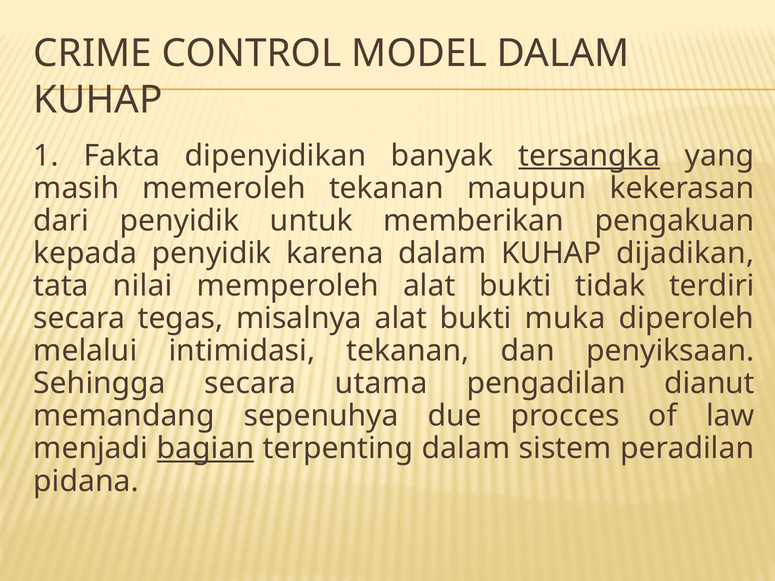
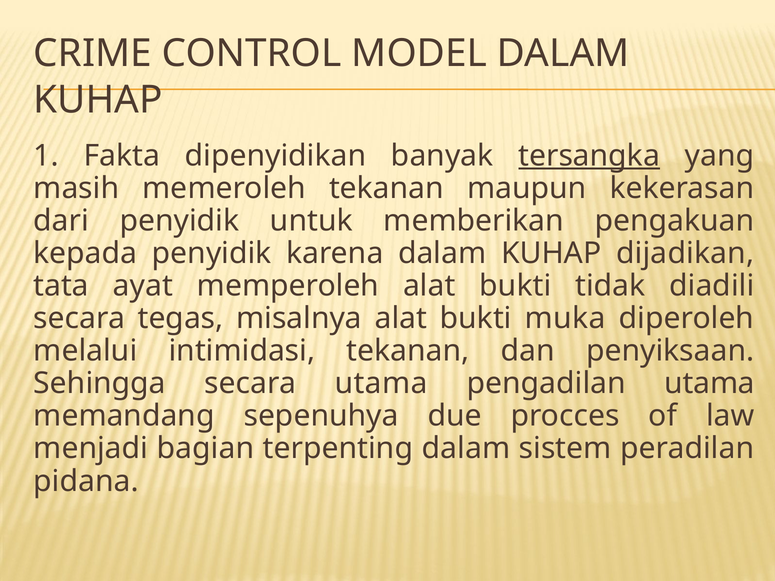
nilai: nilai -> ayat
terdiri: terdiri -> diadili
pengadilan dianut: dianut -> utama
bagian underline: present -> none
